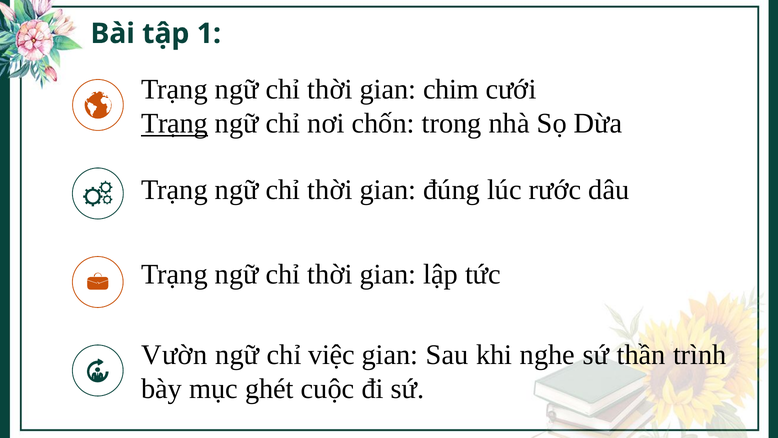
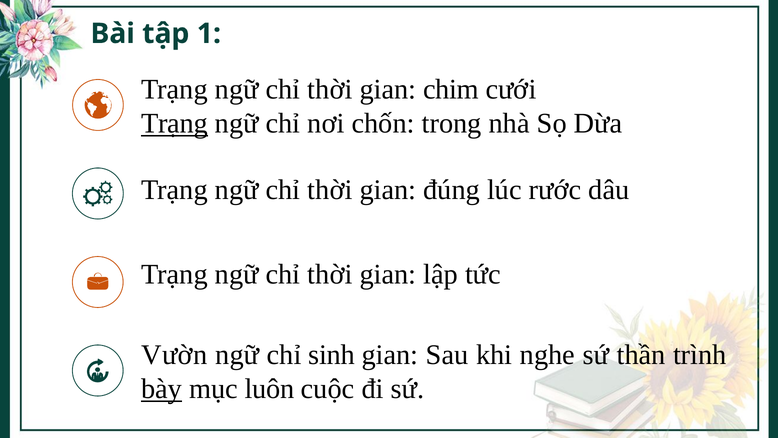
việc: việc -> sinh
bày underline: none -> present
ghét: ghét -> luôn
